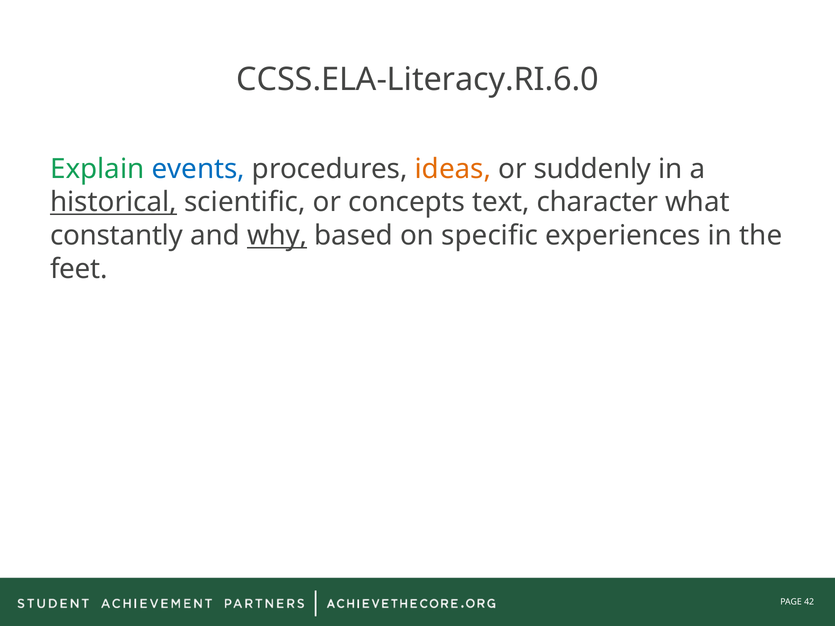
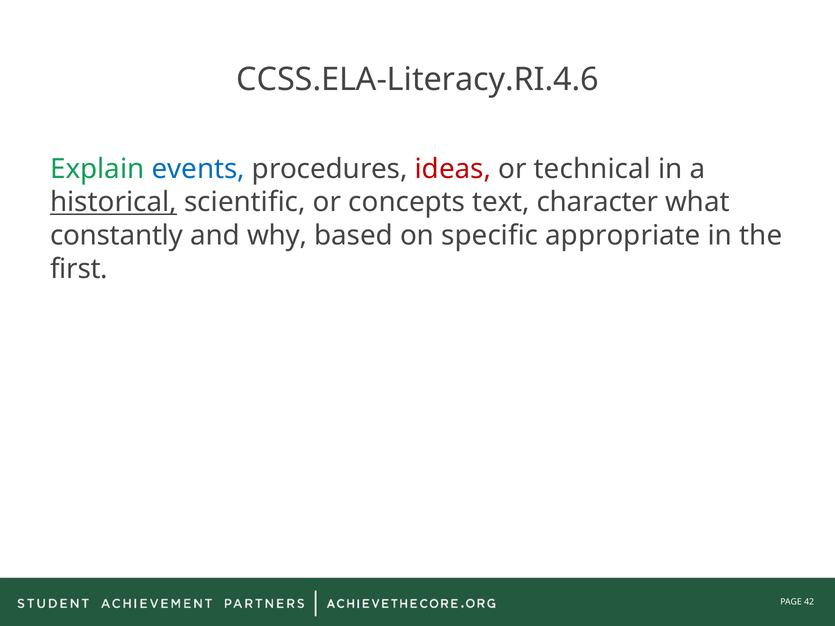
CCSS.ELA-Literacy.RI.6.0: CCSS.ELA-Literacy.RI.6.0 -> CCSS.ELA-Literacy.RI.4.6
ideas colour: orange -> red
suddenly: suddenly -> technical
why underline: present -> none
experiences: experiences -> appropriate
feet: feet -> first
